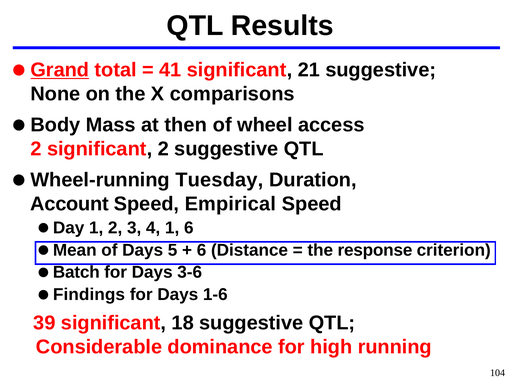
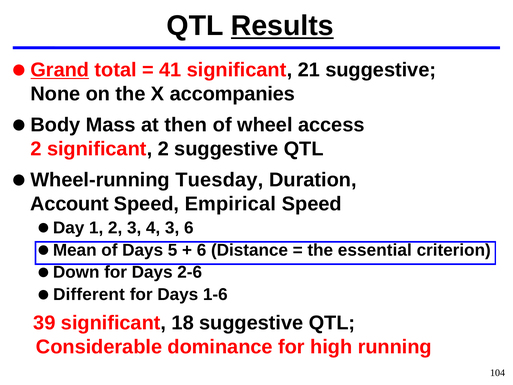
Results underline: none -> present
comparisons: comparisons -> accompanies
4 1: 1 -> 3
response: response -> essential
Batch: Batch -> Down
3-6: 3-6 -> 2-6
Findings: Findings -> Different
